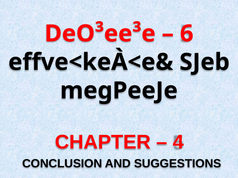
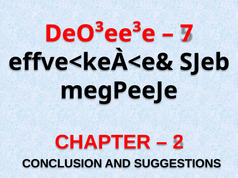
6: 6 -> 7
4: 4 -> 2
